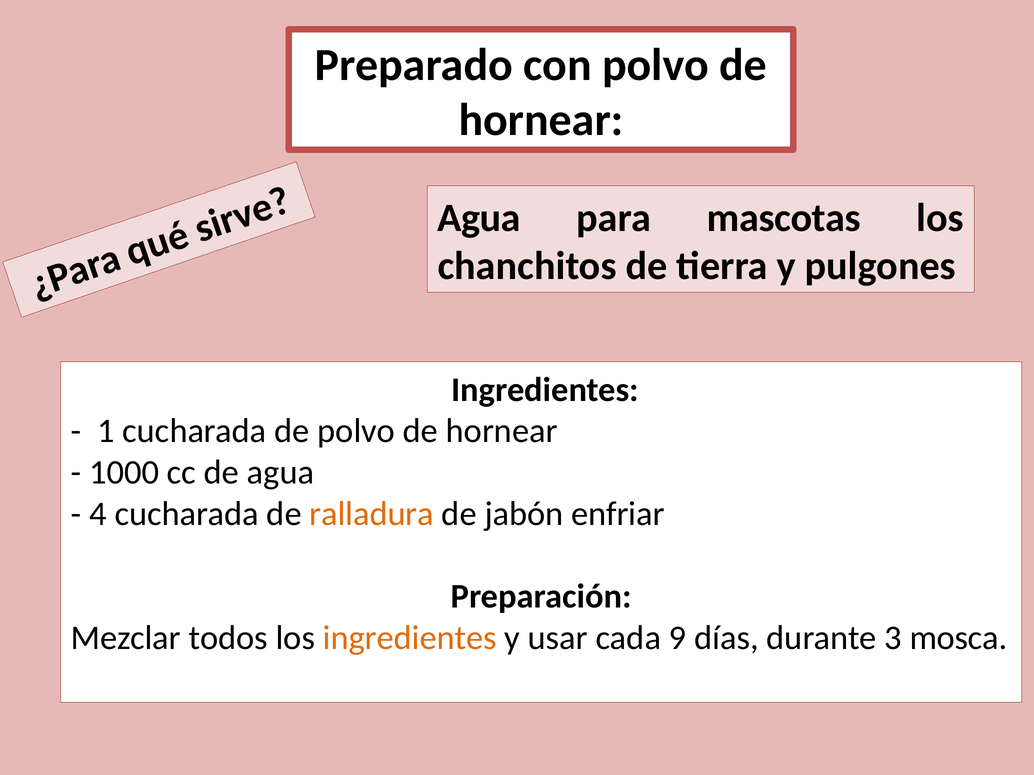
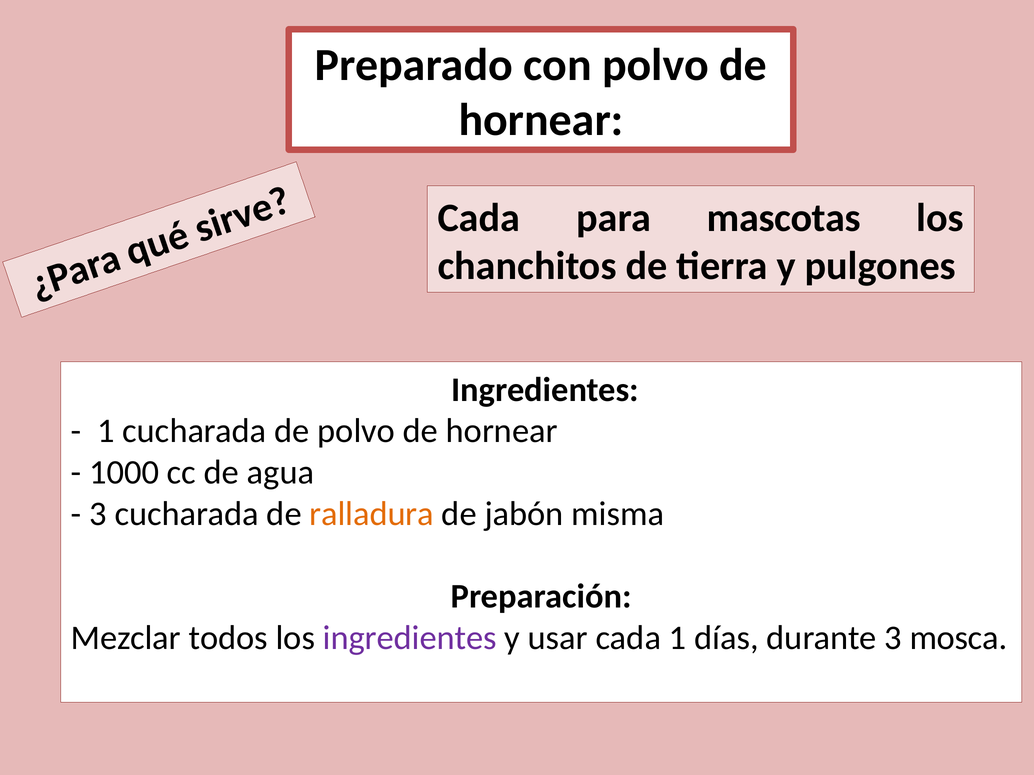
Agua at (479, 218): Agua -> Cada
4 at (98, 514): 4 -> 3
enfriar: enfriar -> misma
ingredientes at (410, 638) colour: orange -> purple
cada 9: 9 -> 1
